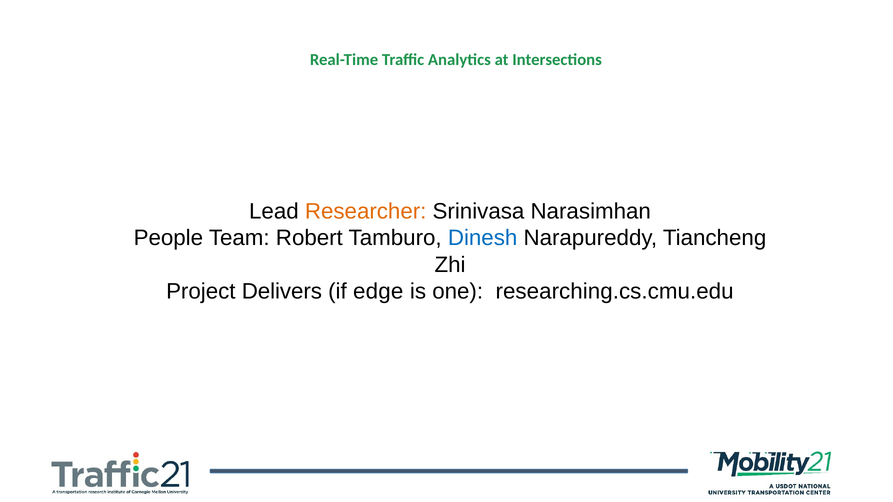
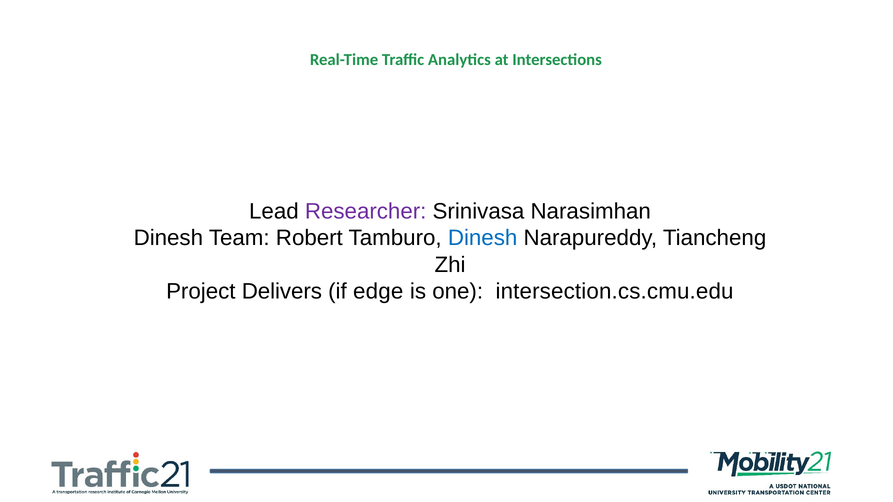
Researcher colour: orange -> purple
People at (168, 238): People -> Dinesh
researching.cs.cmu.edu: researching.cs.cmu.edu -> intersection.cs.cmu.edu
